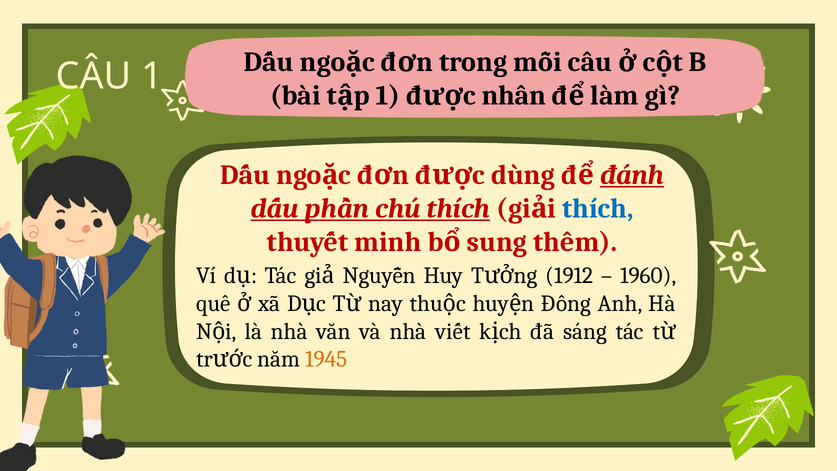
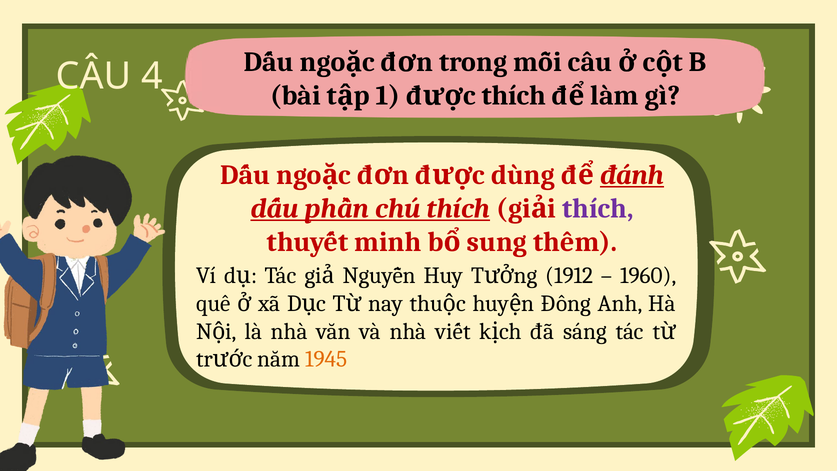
CÂU 1: 1 -> 4
nhân at (514, 96): nhân -> thích
thích at (598, 208) colour: blue -> purple
